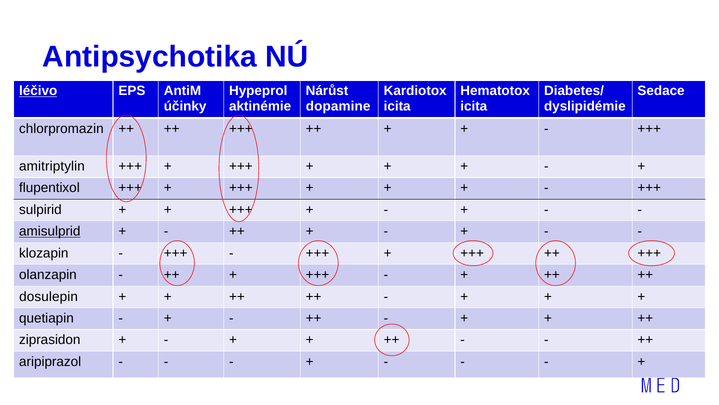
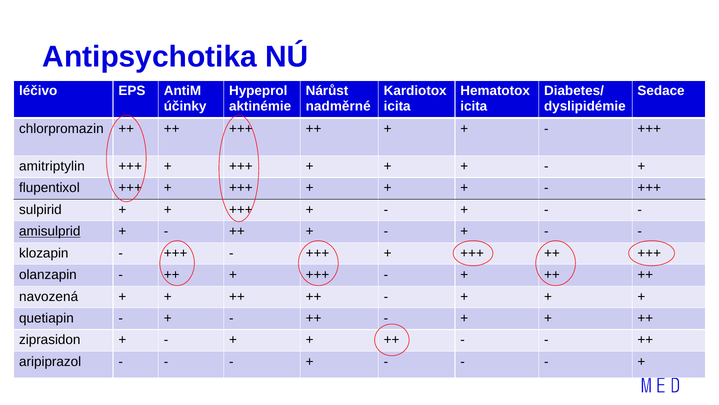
léčivo underline: present -> none
dopamine: dopamine -> nadměrné
dosulepin: dosulepin -> navozená
